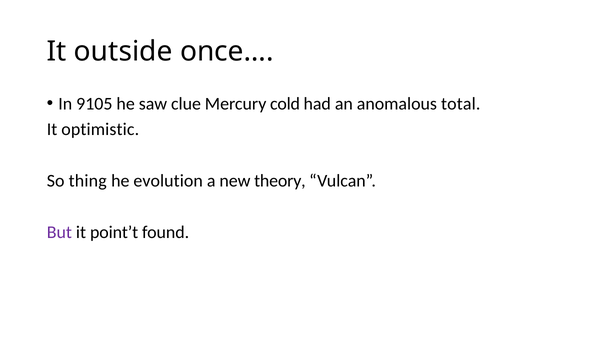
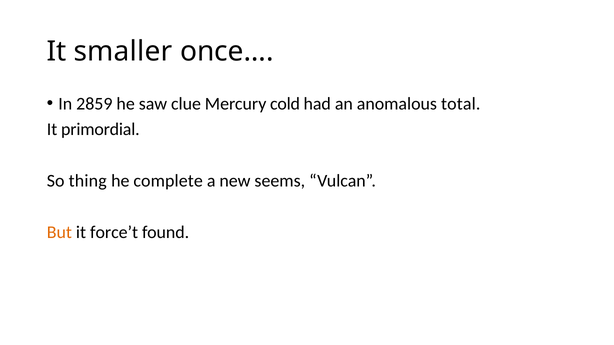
outside: outside -> smaller
9105: 9105 -> 2859
optimistic: optimistic -> primordial
evolution: evolution -> complete
theory: theory -> seems
But colour: purple -> orange
point’t: point’t -> force’t
